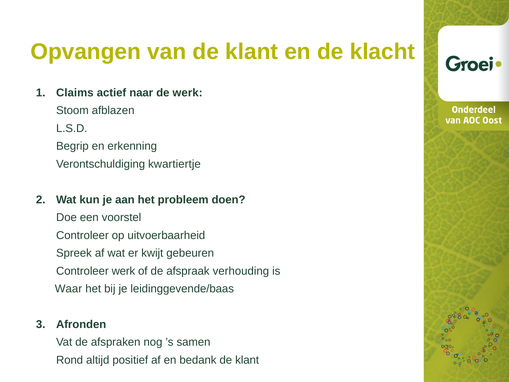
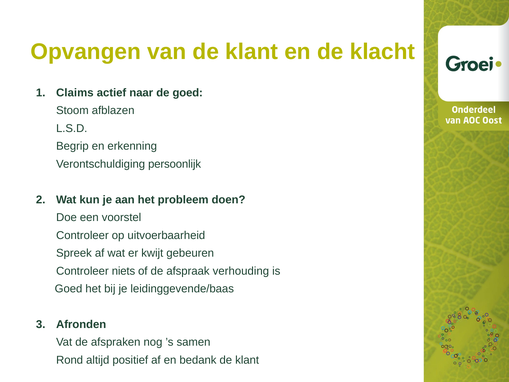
de werk: werk -> goed
kwartiertje: kwartiertje -> persoonlijk
Controleer werk: werk -> niets
Waar at (68, 289): Waar -> Goed
